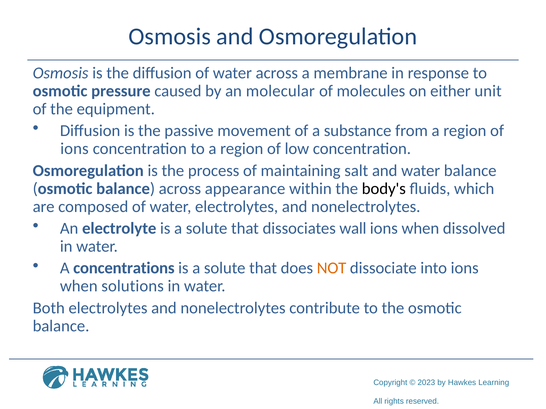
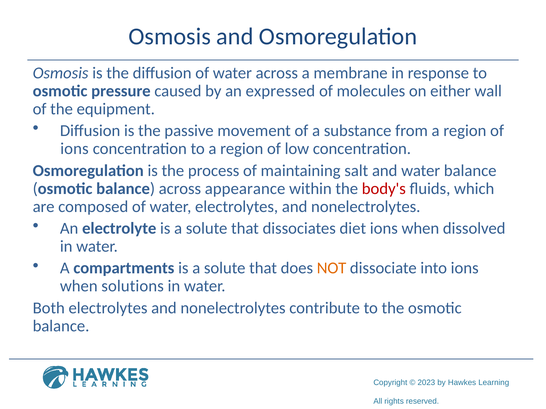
molecular: molecular -> expressed
unit: unit -> wall
body's colour: black -> red
wall: wall -> diet
concentrations: concentrations -> compartments
